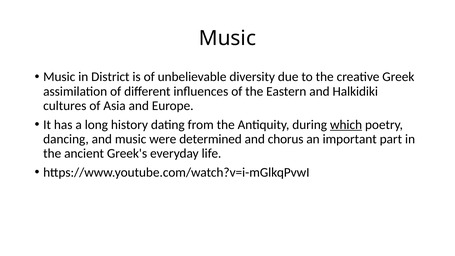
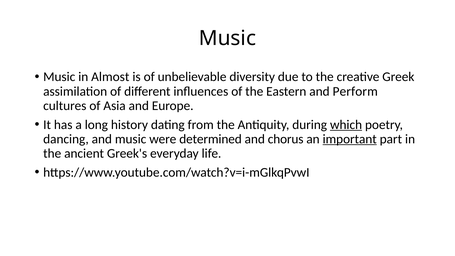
District: District -> Almost
Halkidiki: Halkidiki -> Perform
important underline: none -> present
